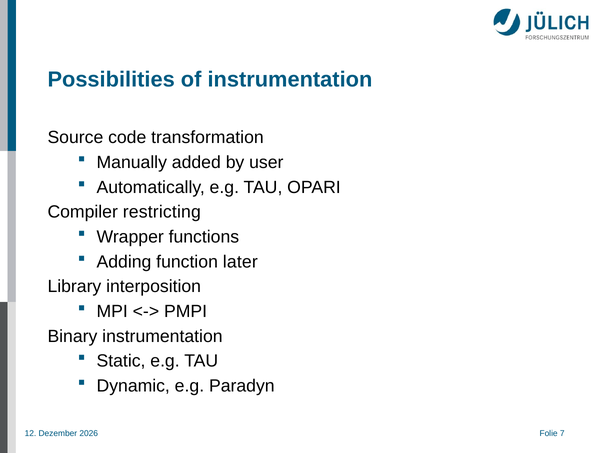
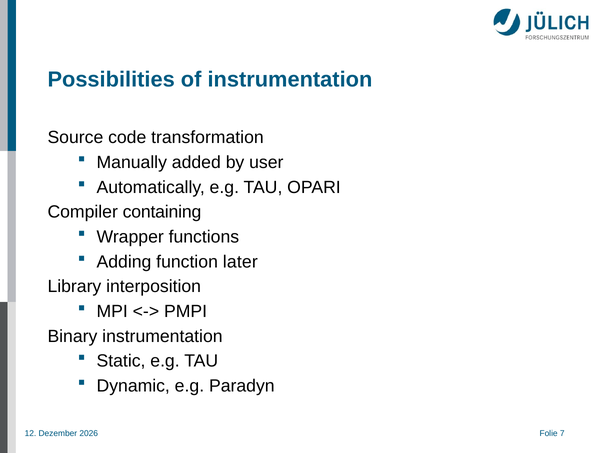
restricting: restricting -> containing
